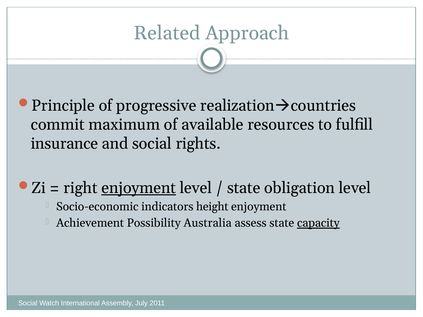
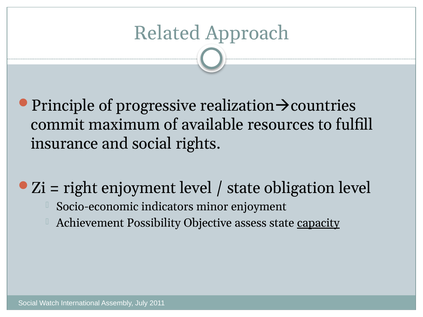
enjoyment at (139, 188) underline: present -> none
height: height -> minor
Australia: Australia -> Objective
